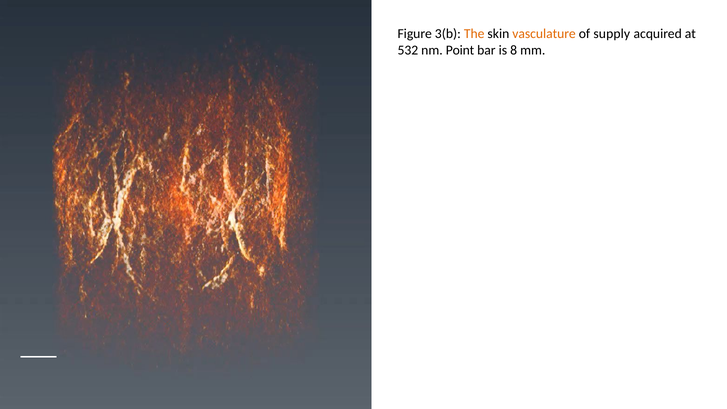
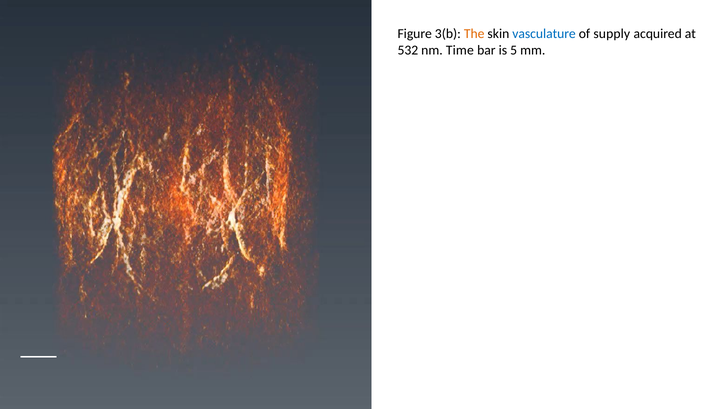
vasculature colour: orange -> blue
Point: Point -> Time
8: 8 -> 5
